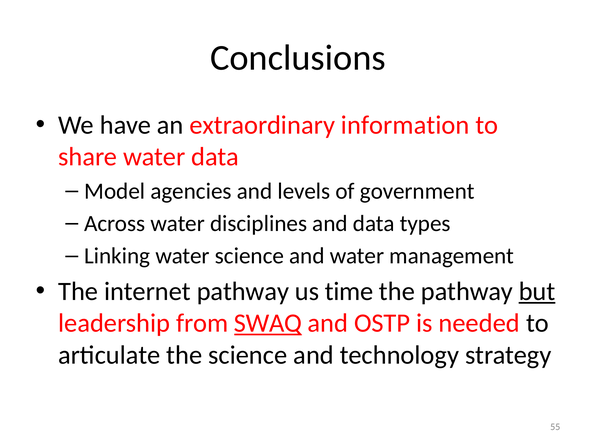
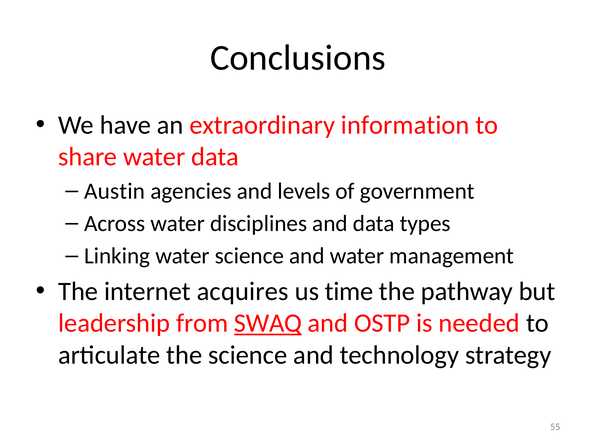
Model: Model -> Austin
internet pathway: pathway -> acquires
but underline: present -> none
